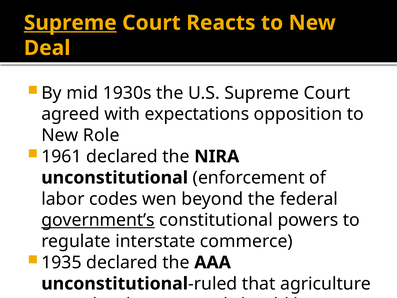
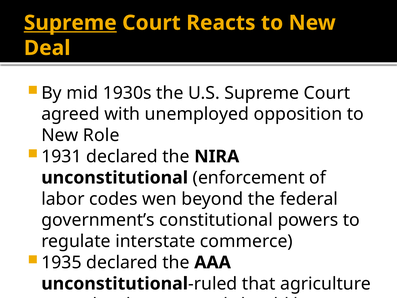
expectations: expectations -> unemployed
1961: 1961 -> 1931
government’s underline: present -> none
